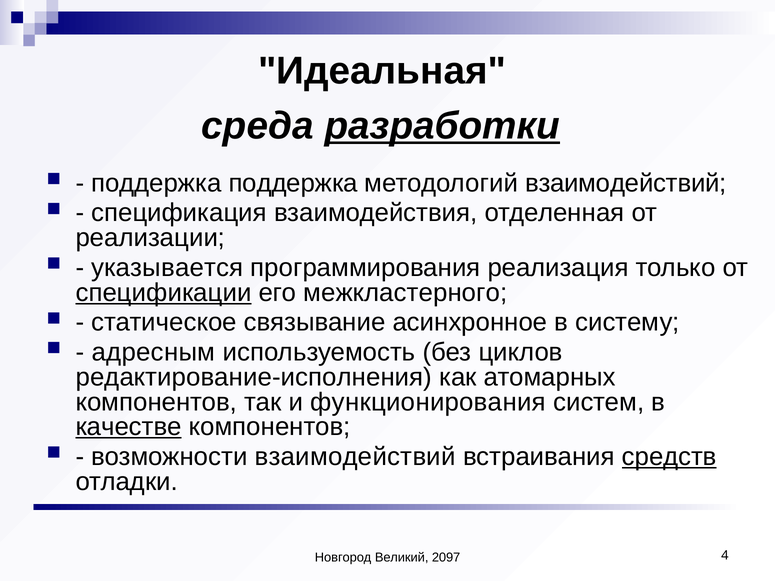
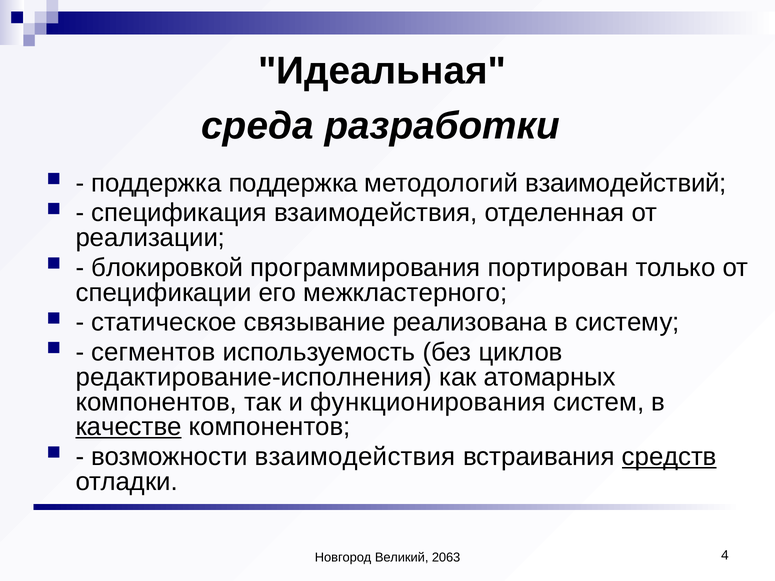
разработки underline: present -> none
указывается: указывается -> блокировкой
реализация: реализация -> портирован
спецификации underline: present -> none
асинхронное: асинхронное -> реализована
адресным: адресным -> сегментов
возможности взаимодействий: взаимодействий -> взаимодействия
2097: 2097 -> 2063
